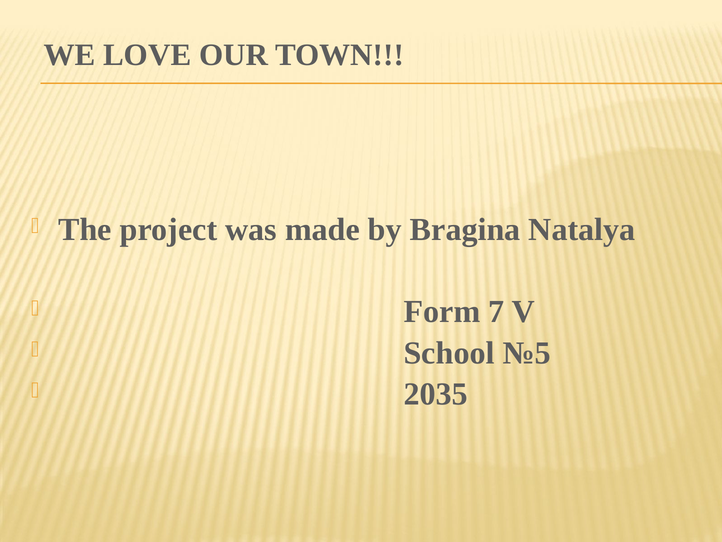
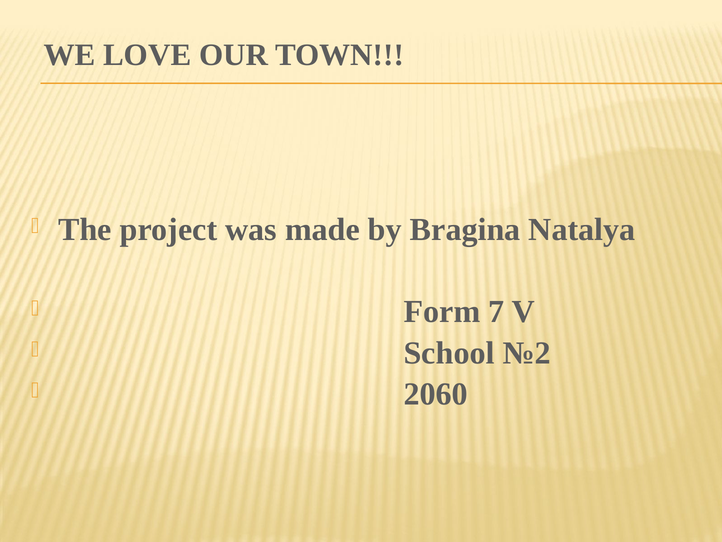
№5: №5 -> №2
2035: 2035 -> 2060
